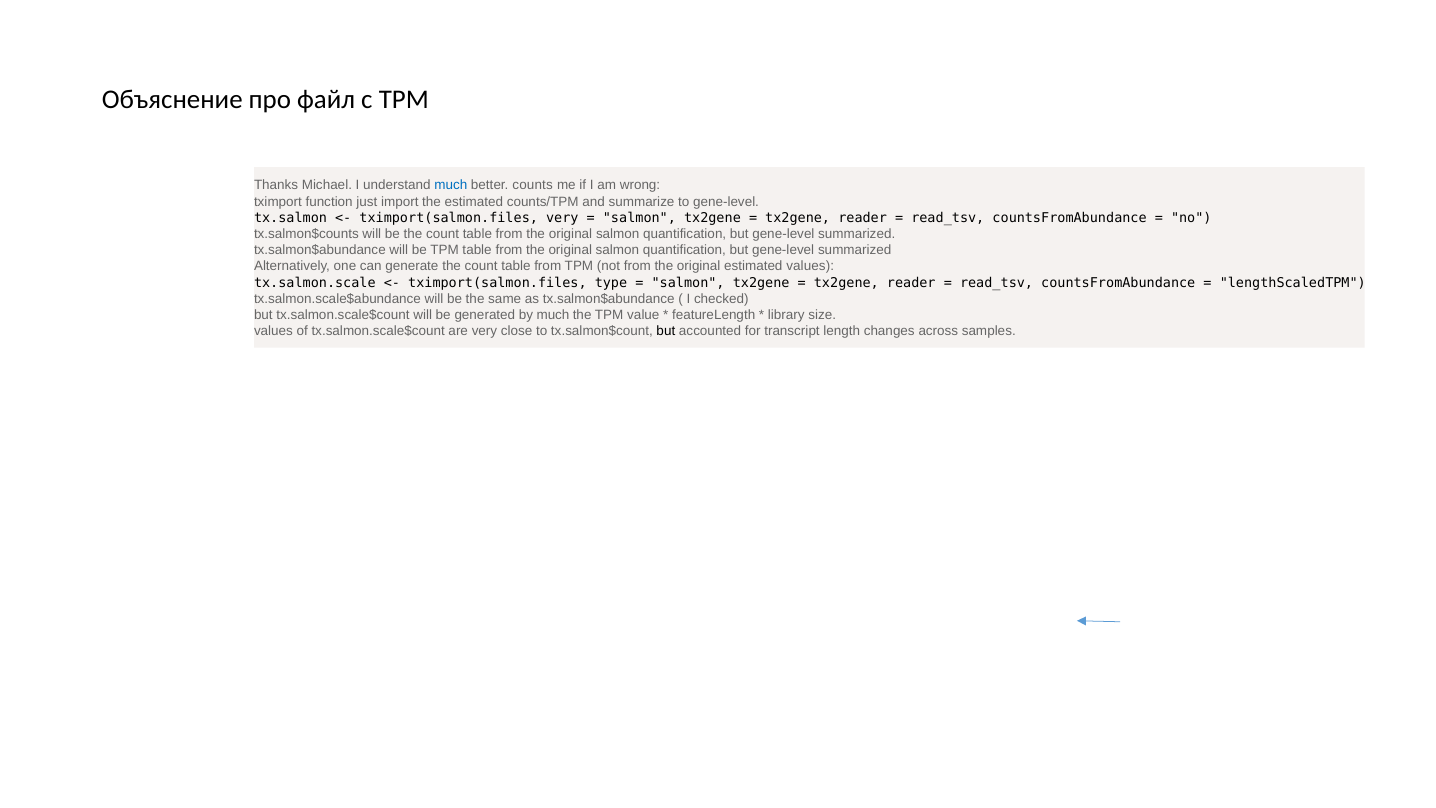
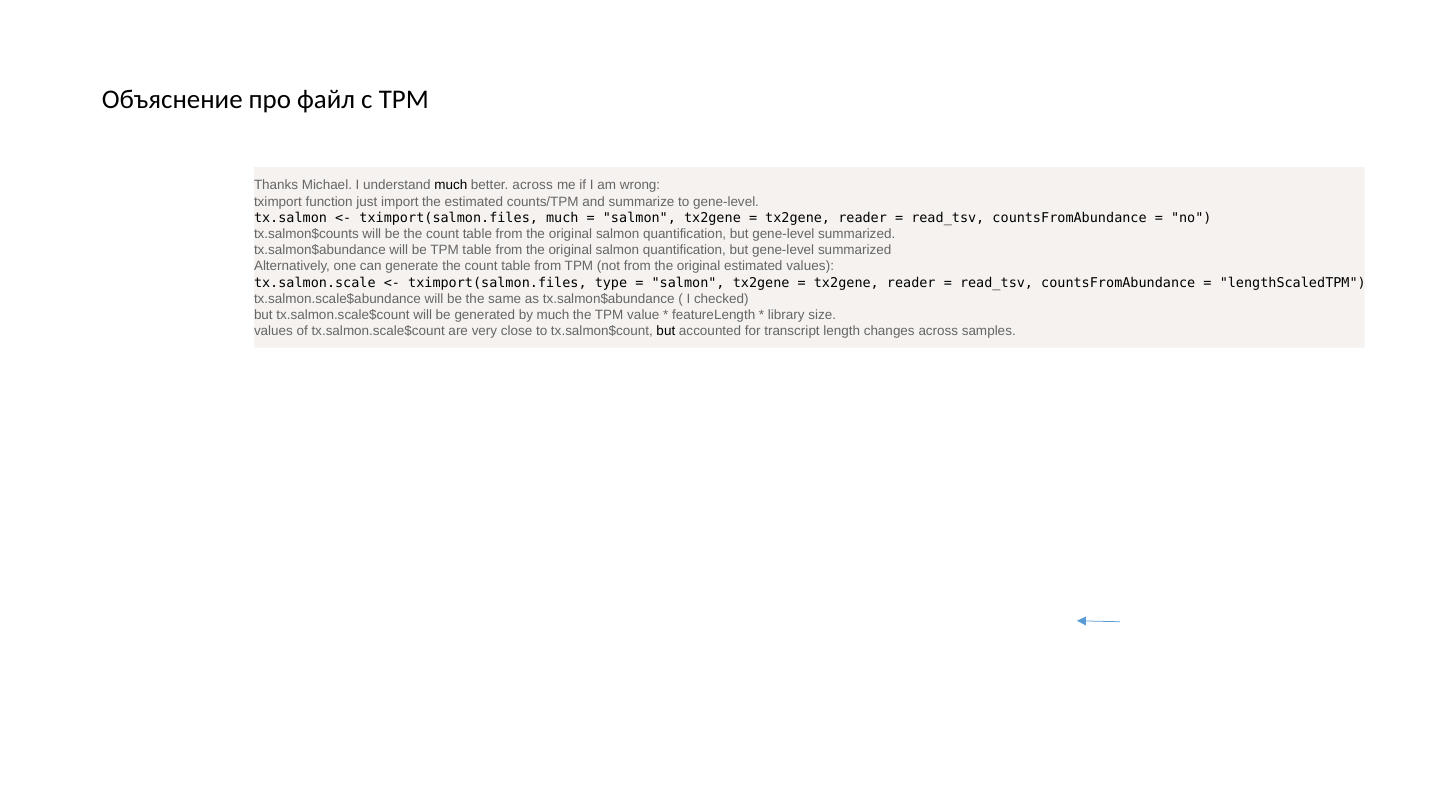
much at (451, 185) colour: blue -> black
better counts: counts -> across
tximport(salmon.files very: very -> much
